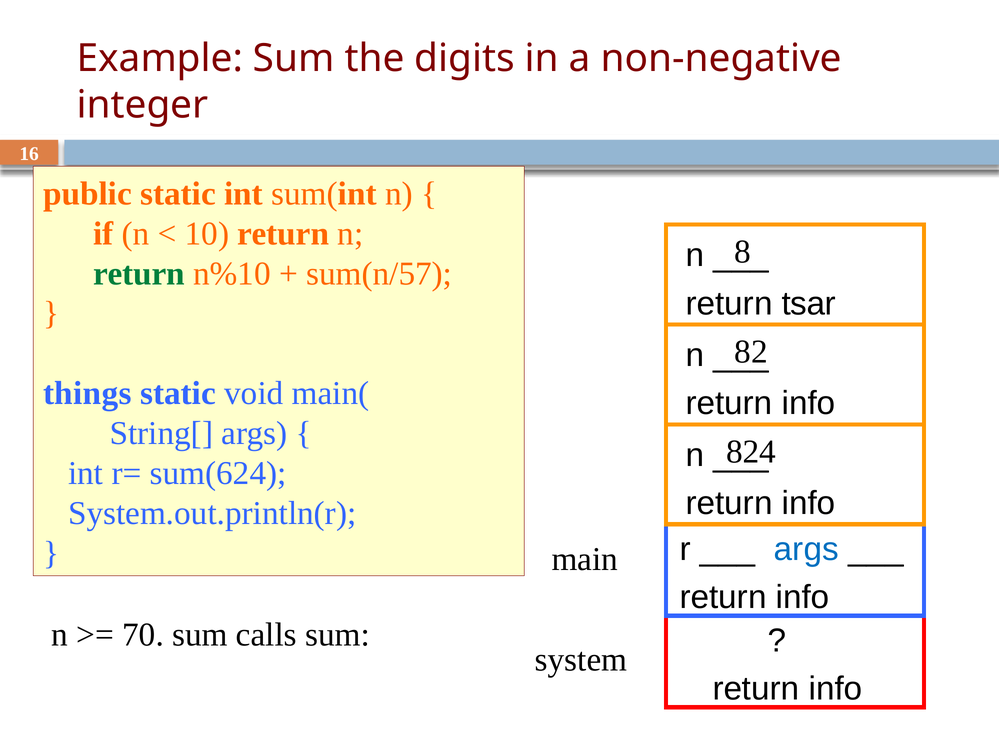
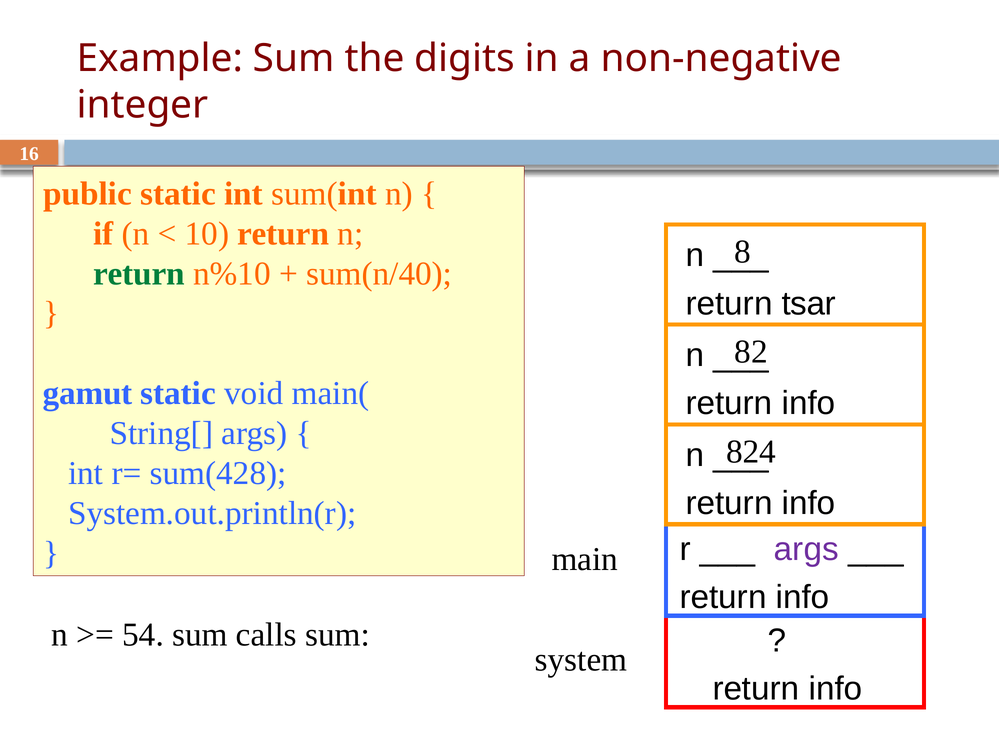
sum(n/57: sum(n/57 -> sum(n/40
things: things -> gamut
sum(624: sum(624 -> sum(428
args at (806, 549) colour: blue -> purple
70: 70 -> 54
